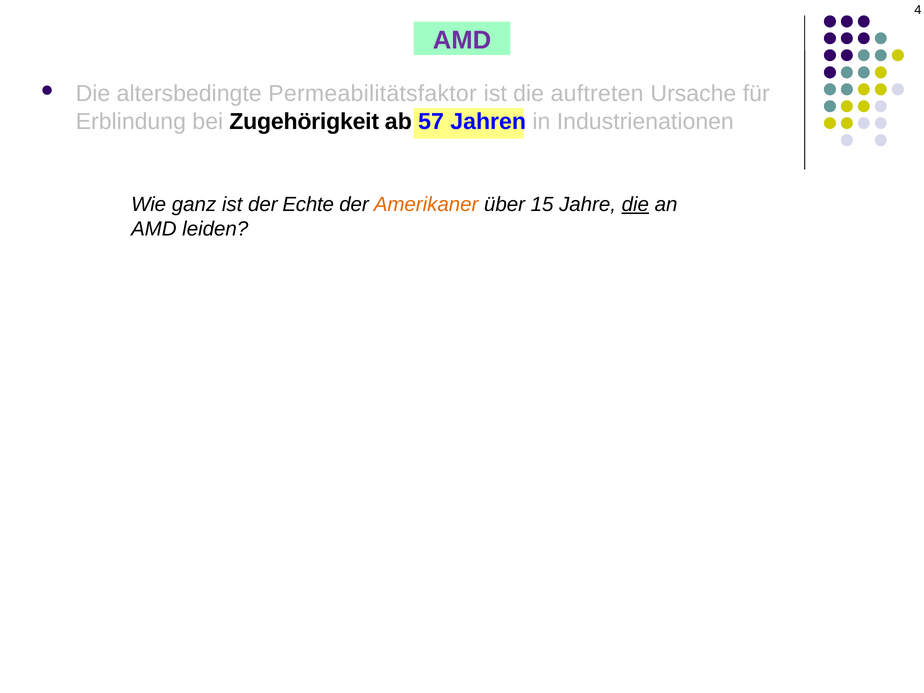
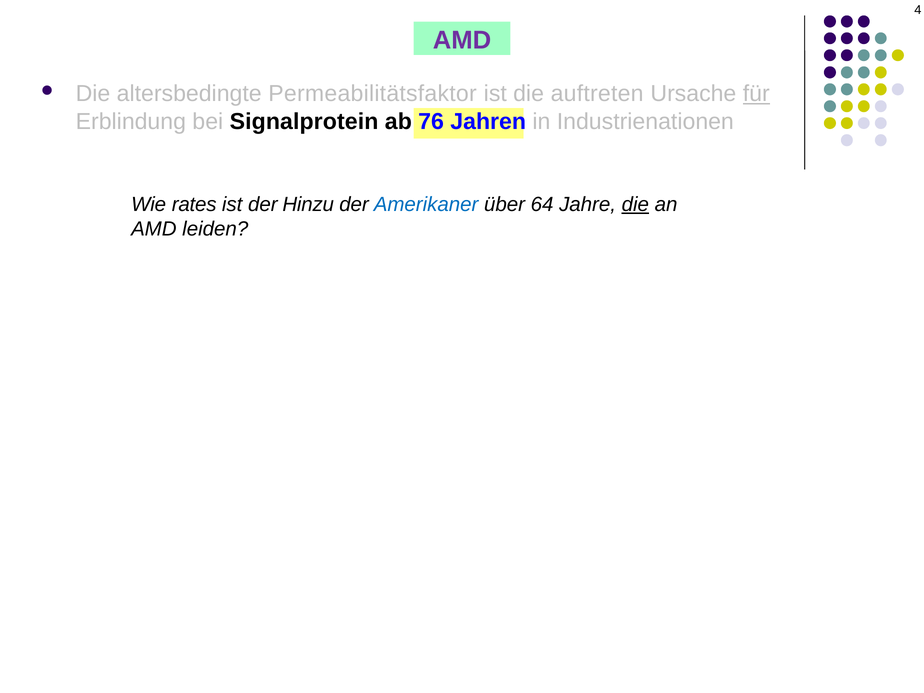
für underline: none -> present
Zugehörigkeit: Zugehörigkeit -> Signalprotein
57: 57 -> 76
ganz: ganz -> rates
Echte: Echte -> Hinzu
Amerikaner colour: orange -> blue
15: 15 -> 64
